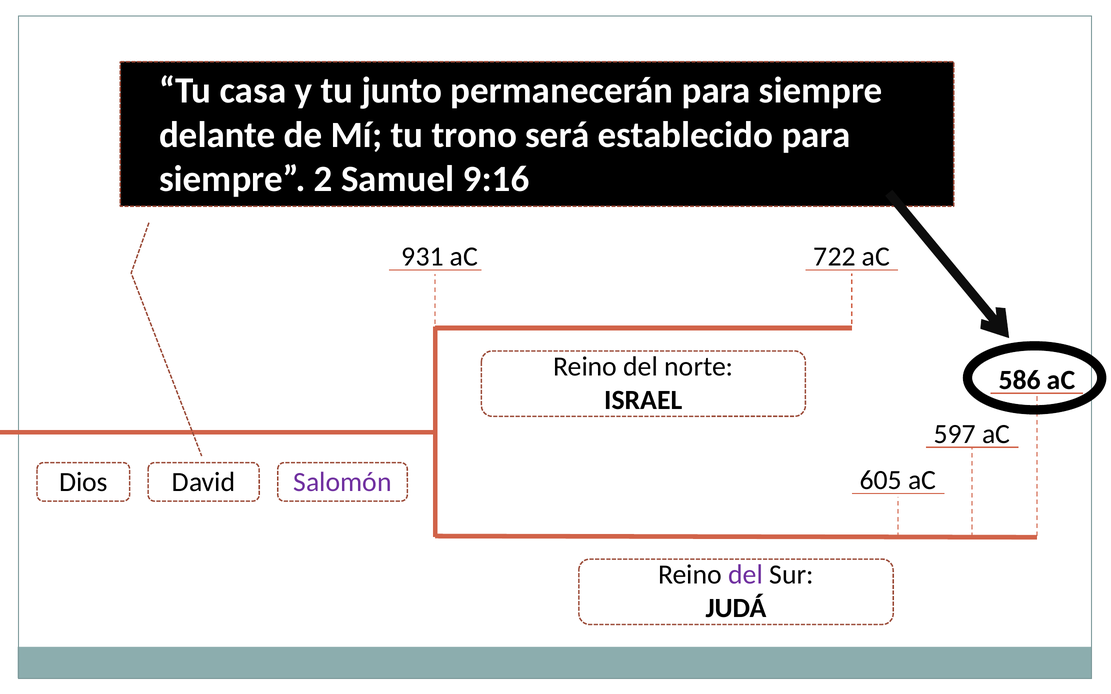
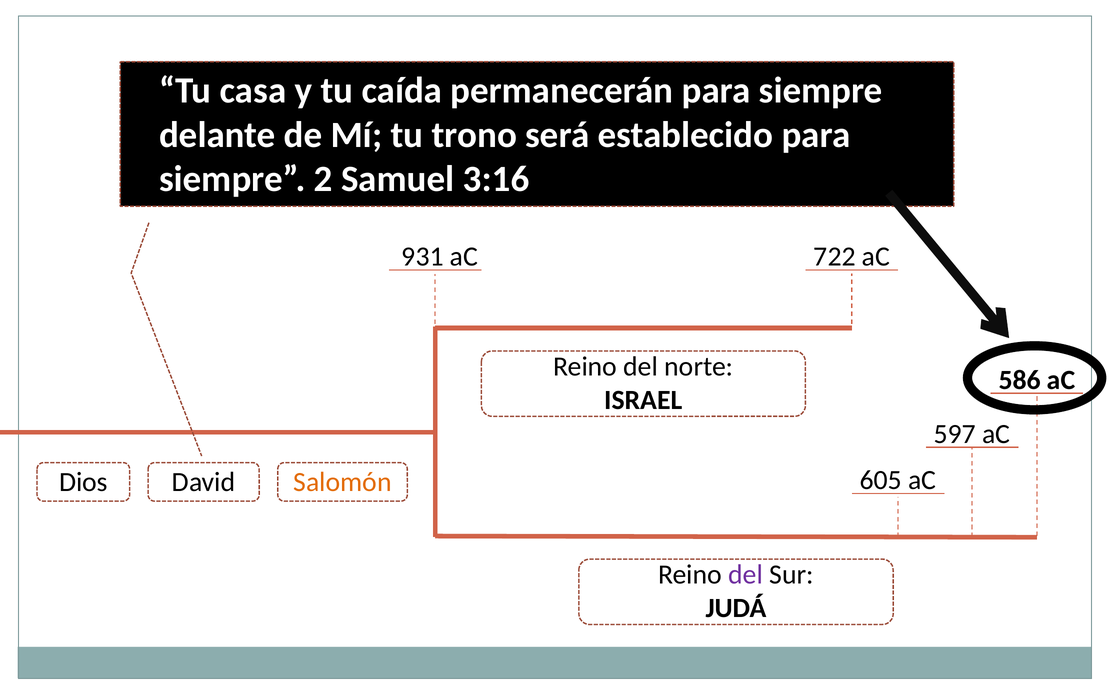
junto: junto -> caída
9:16: 9:16 -> 3:16
Salomón colour: purple -> orange
